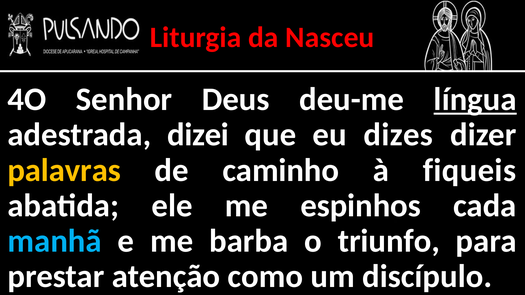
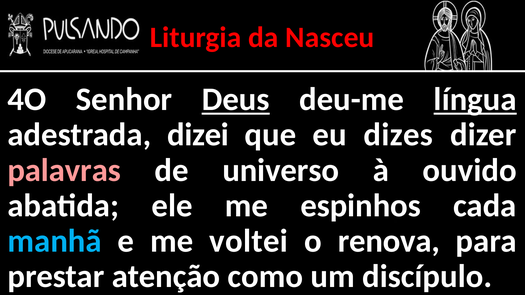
Deus underline: none -> present
palavras colour: yellow -> pink
caminho: caminho -> universo
fiqueis: fiqueis -> ouvido
barba: barba -> voltei
triunfo: triunfo -> renova
